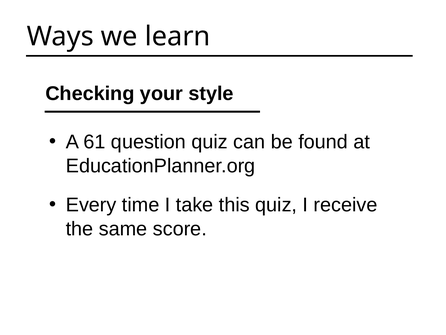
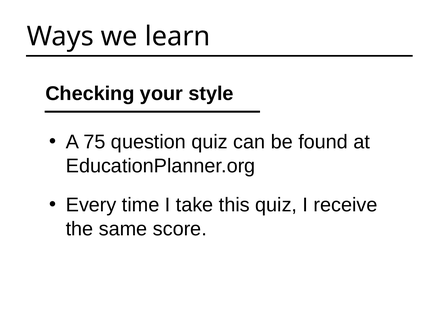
61: 61 -> 75
